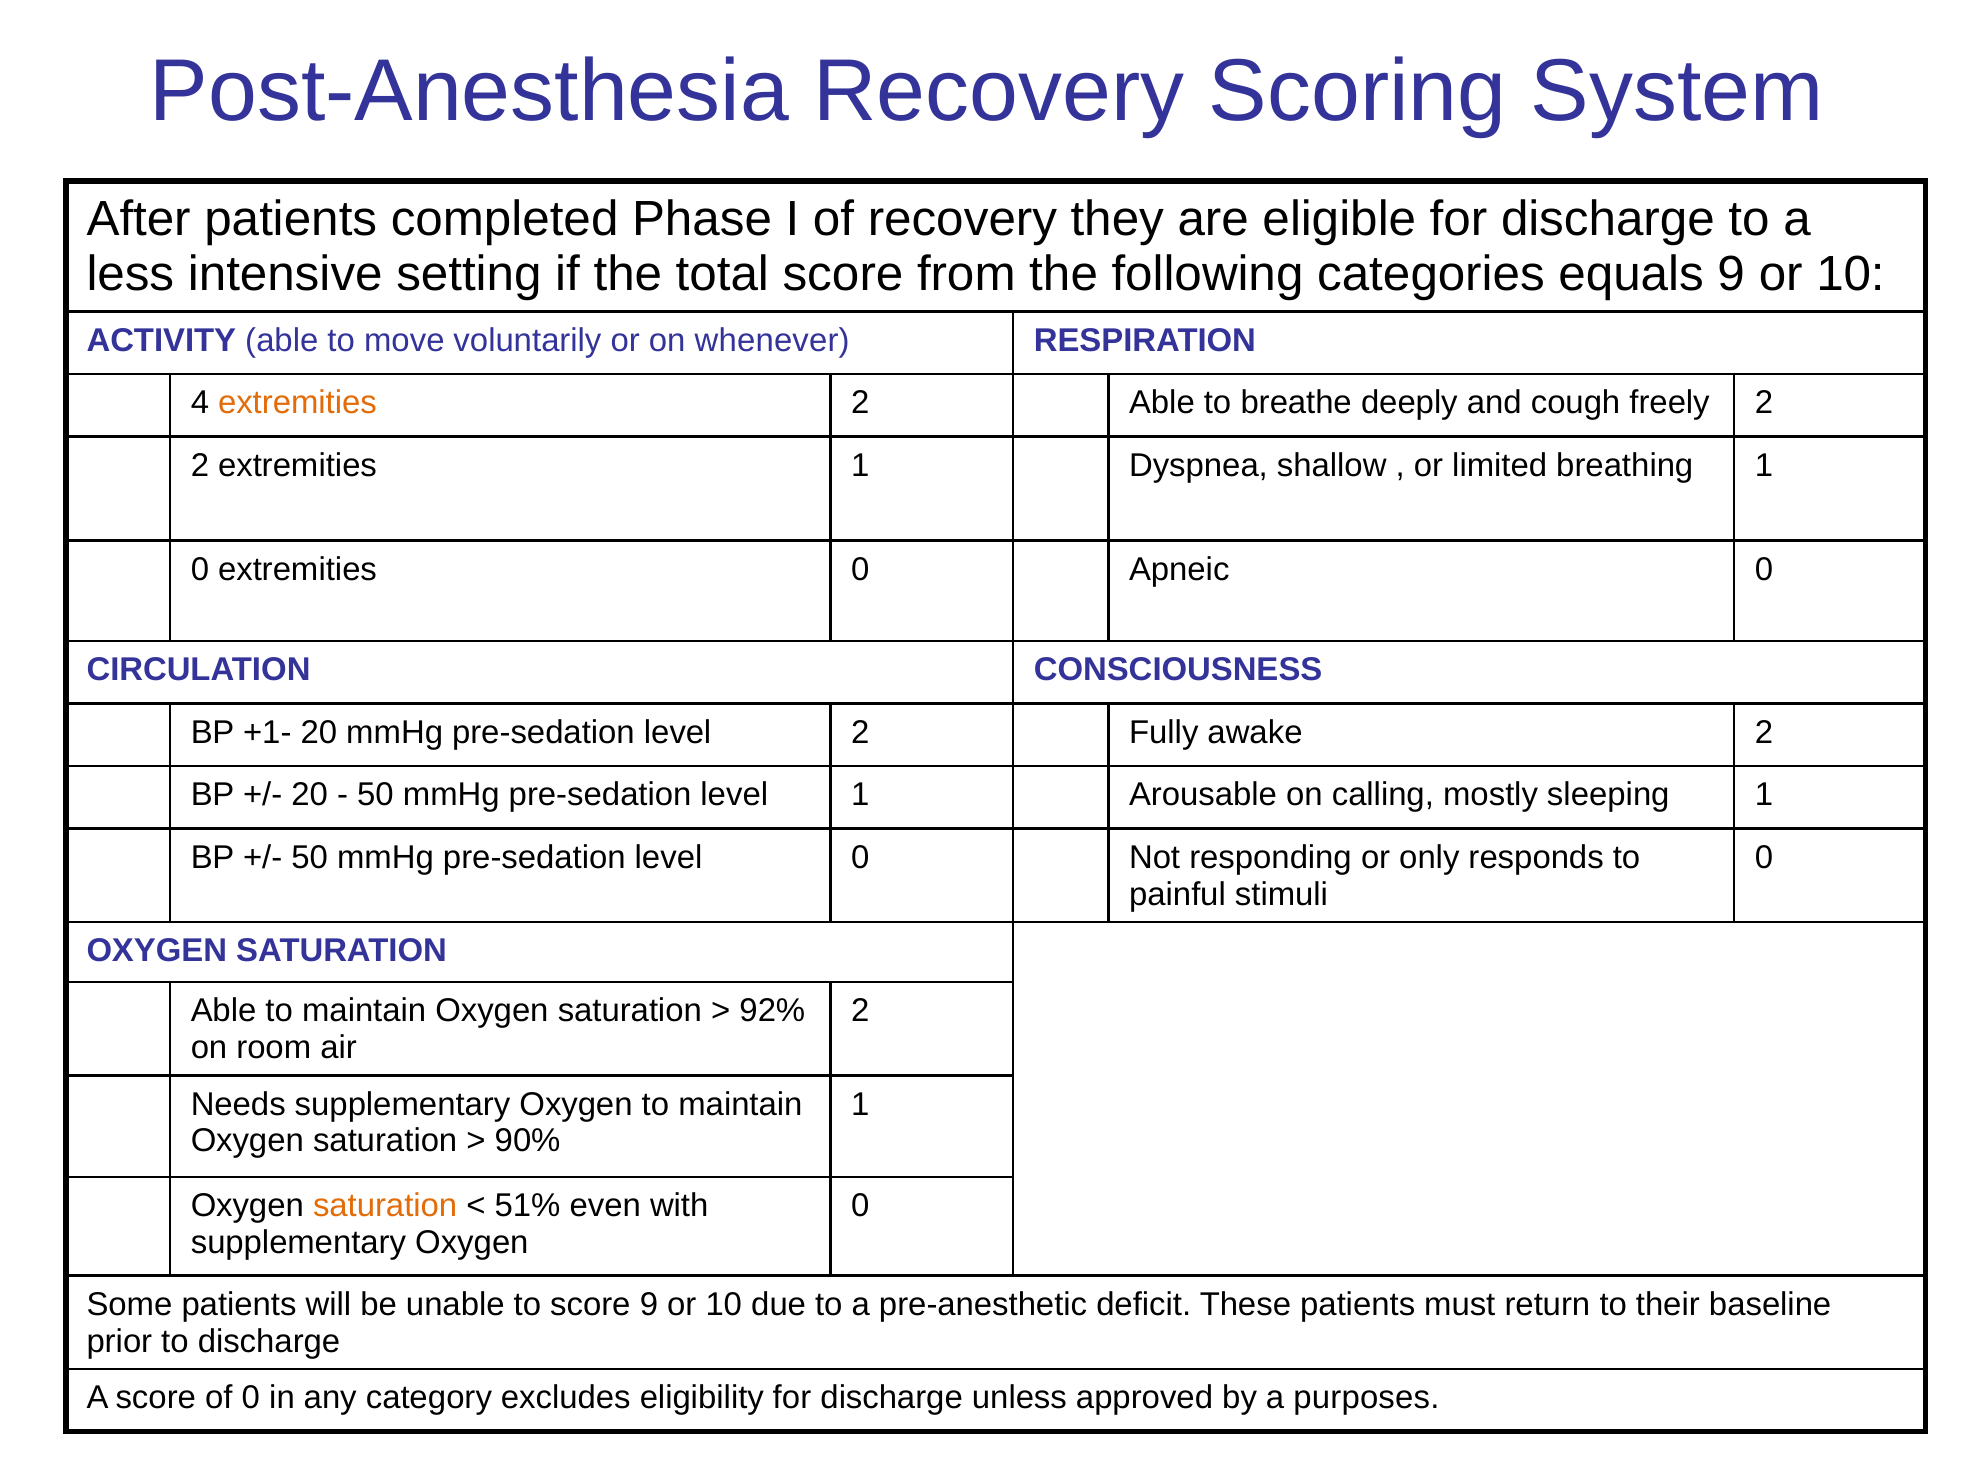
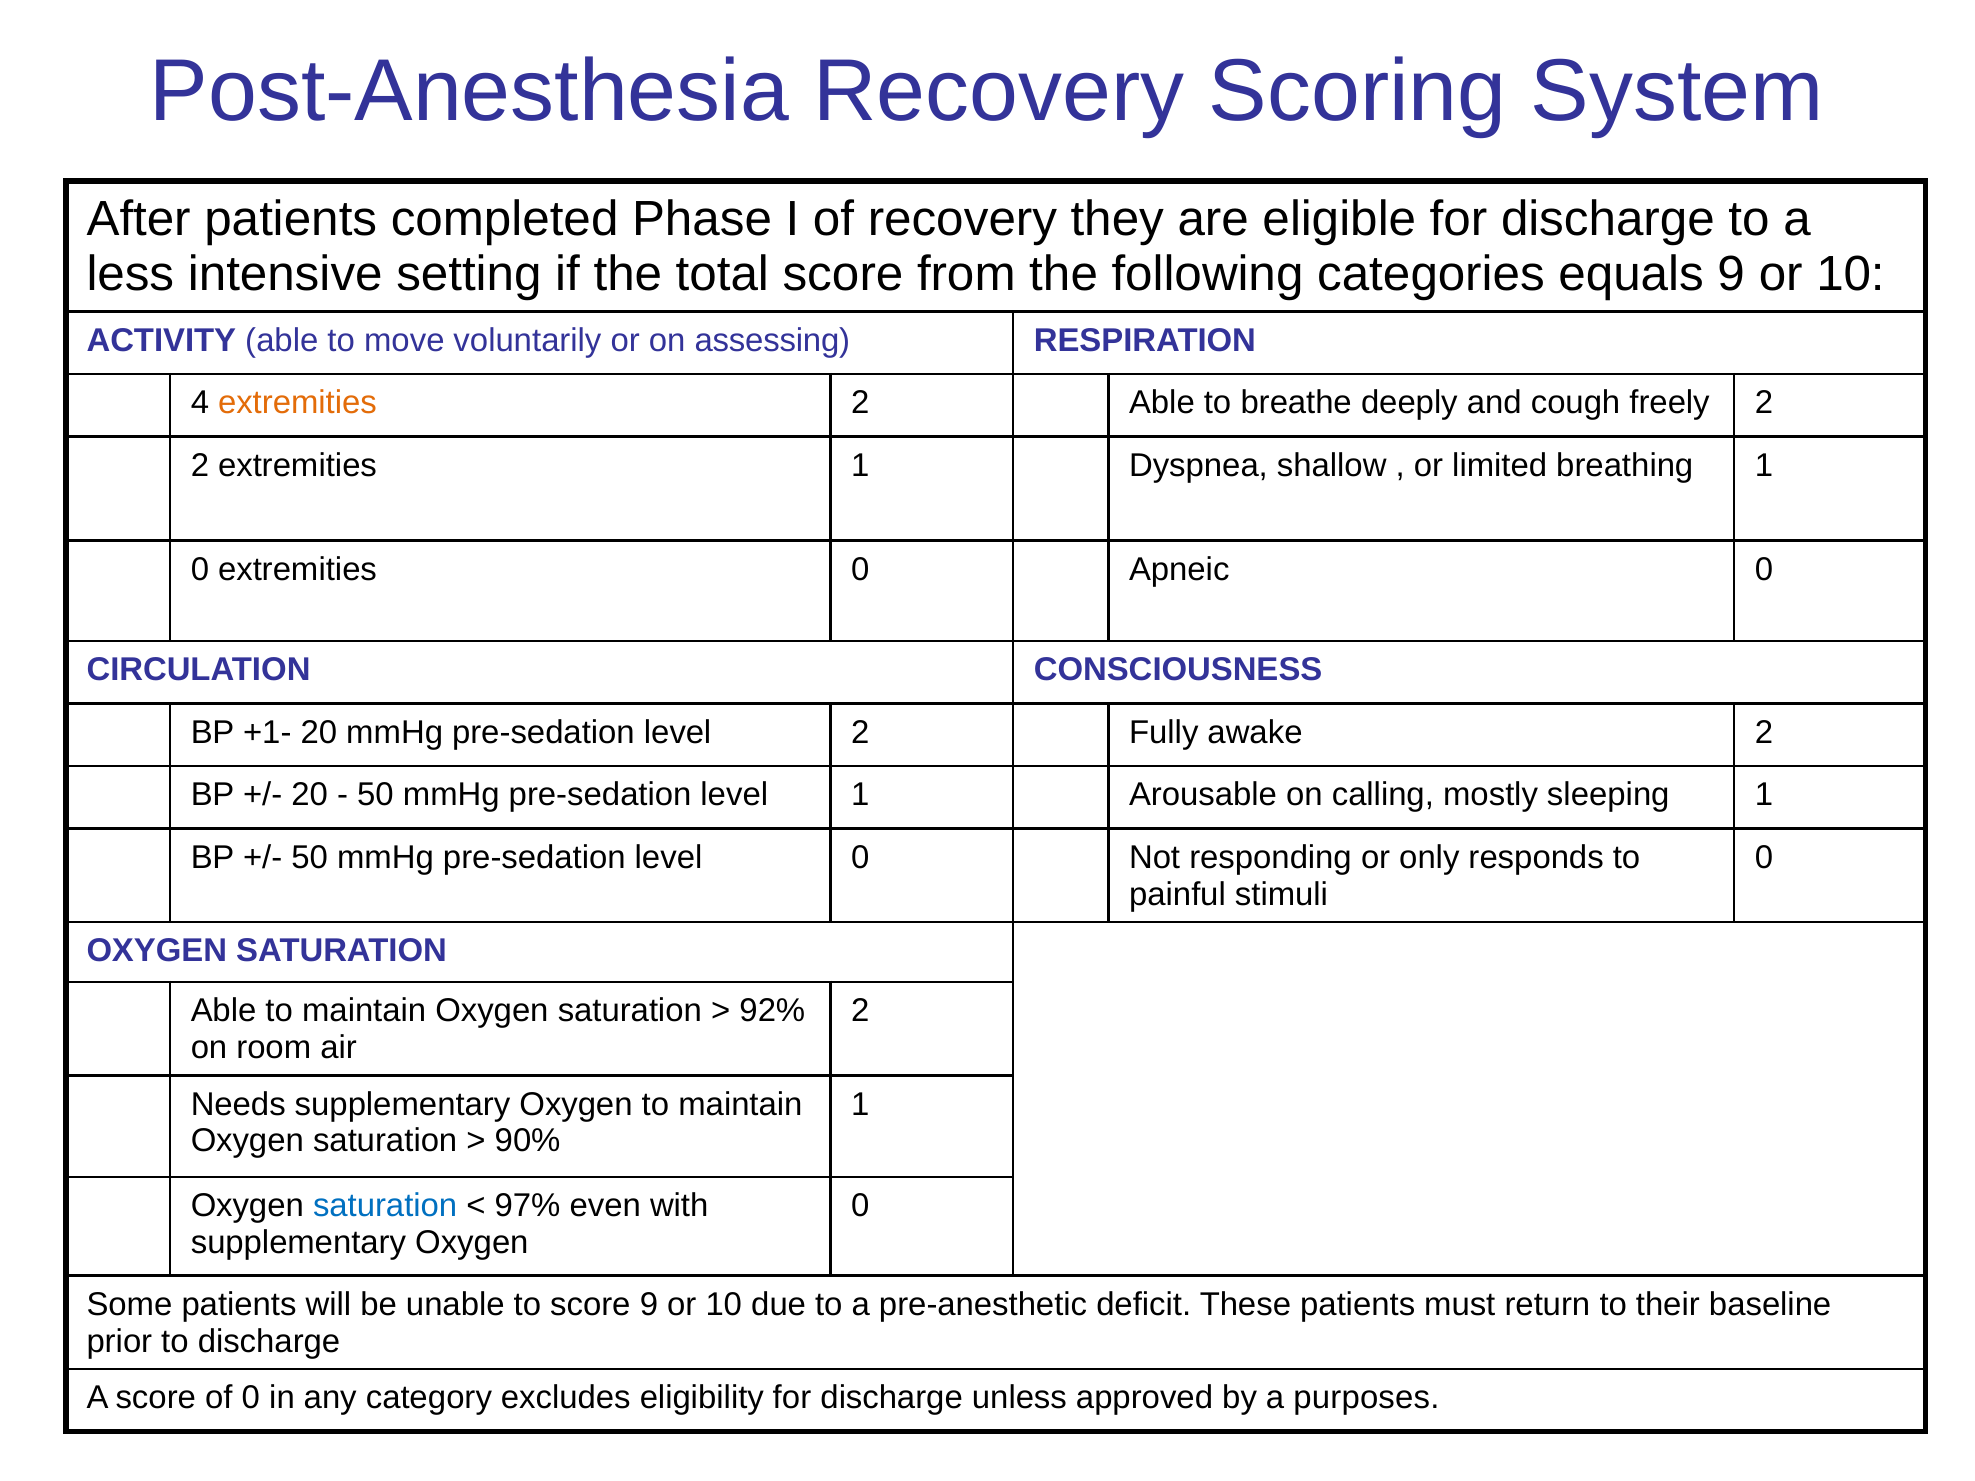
whenever: whenever -> assessing
saturation at (385, 1206) colour: orange -> blue
51%: 51% -> 97%
